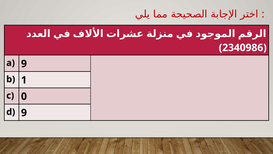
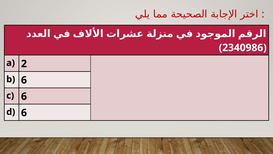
9 at (24, 64): 9 -> 2
1 at (24, 80): 1 -> 6
0 at (24, 96): 0 -> 6
9 at (24, 112): 9 -> 6
